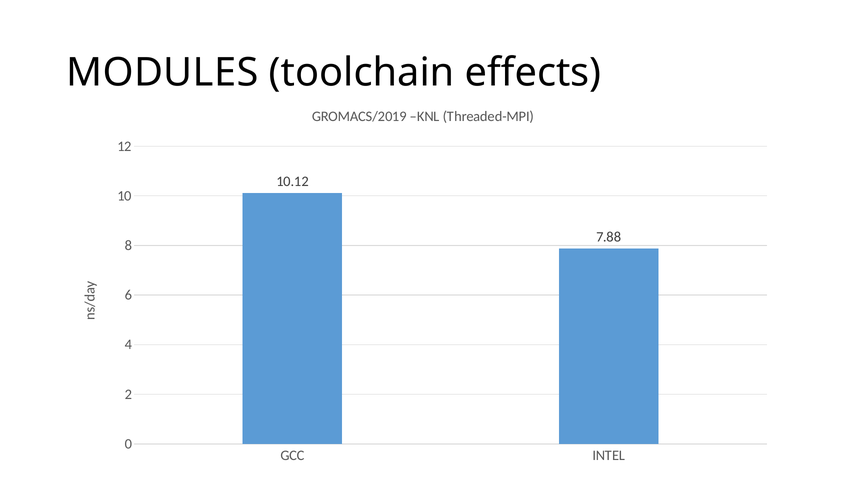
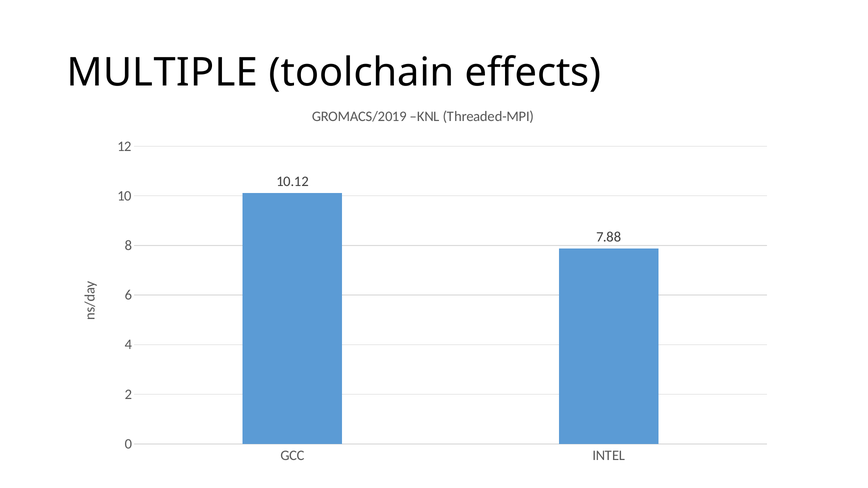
MODULES: MODULES -> MULTIPLE
